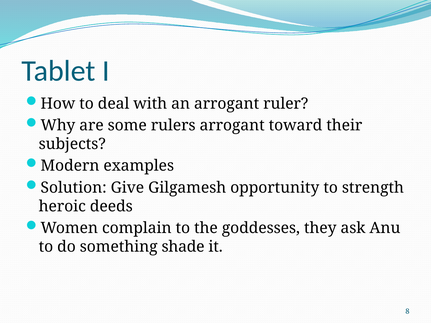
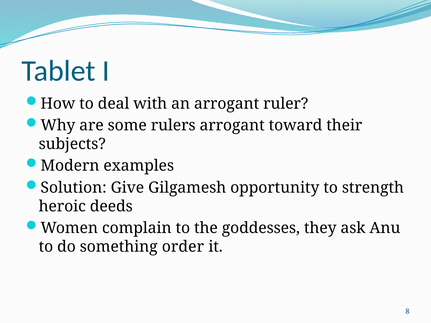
shade: shade -> order
